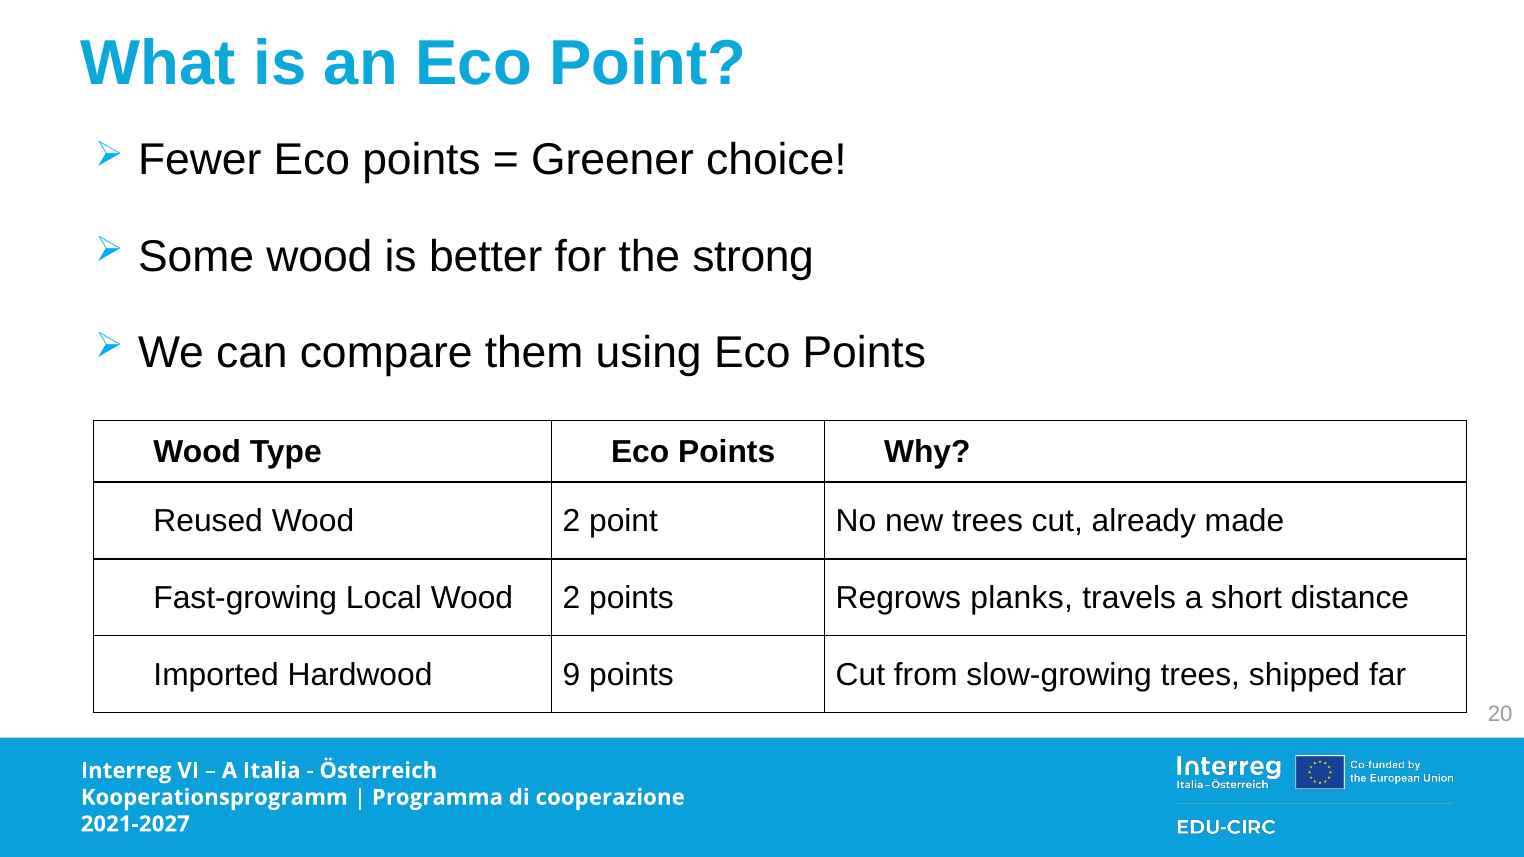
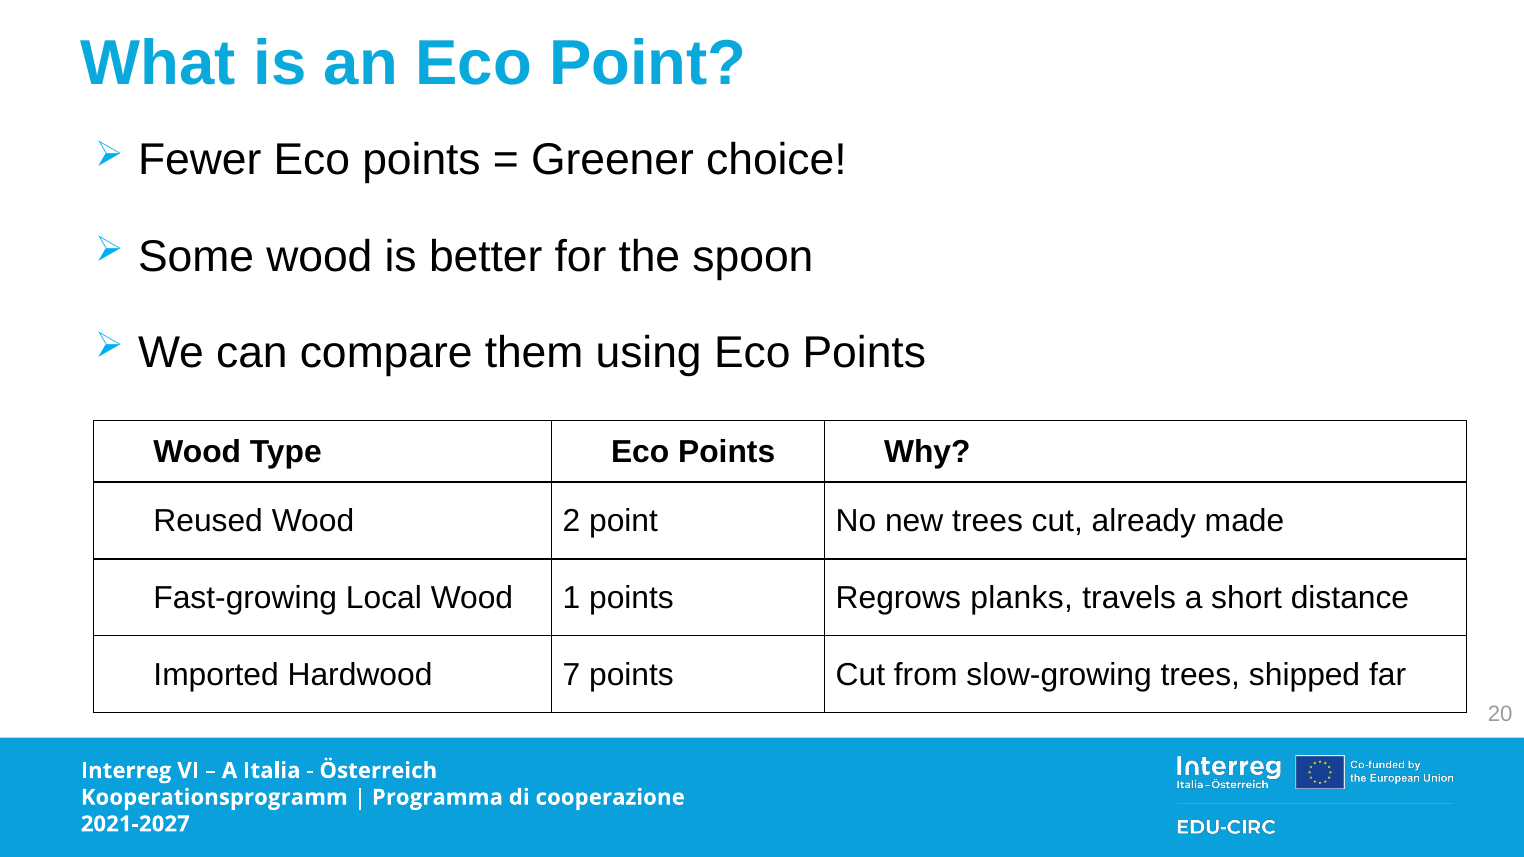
strong: strong -> spoon
Local Wood 2: 2 -> 1
9: 9 -> 7
